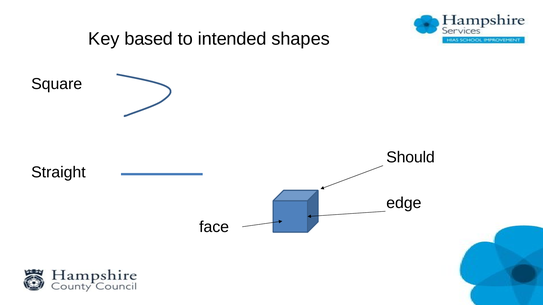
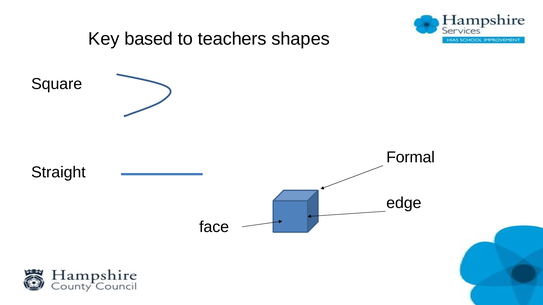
intended: intended -> teachers
Should: Should -> Formal
